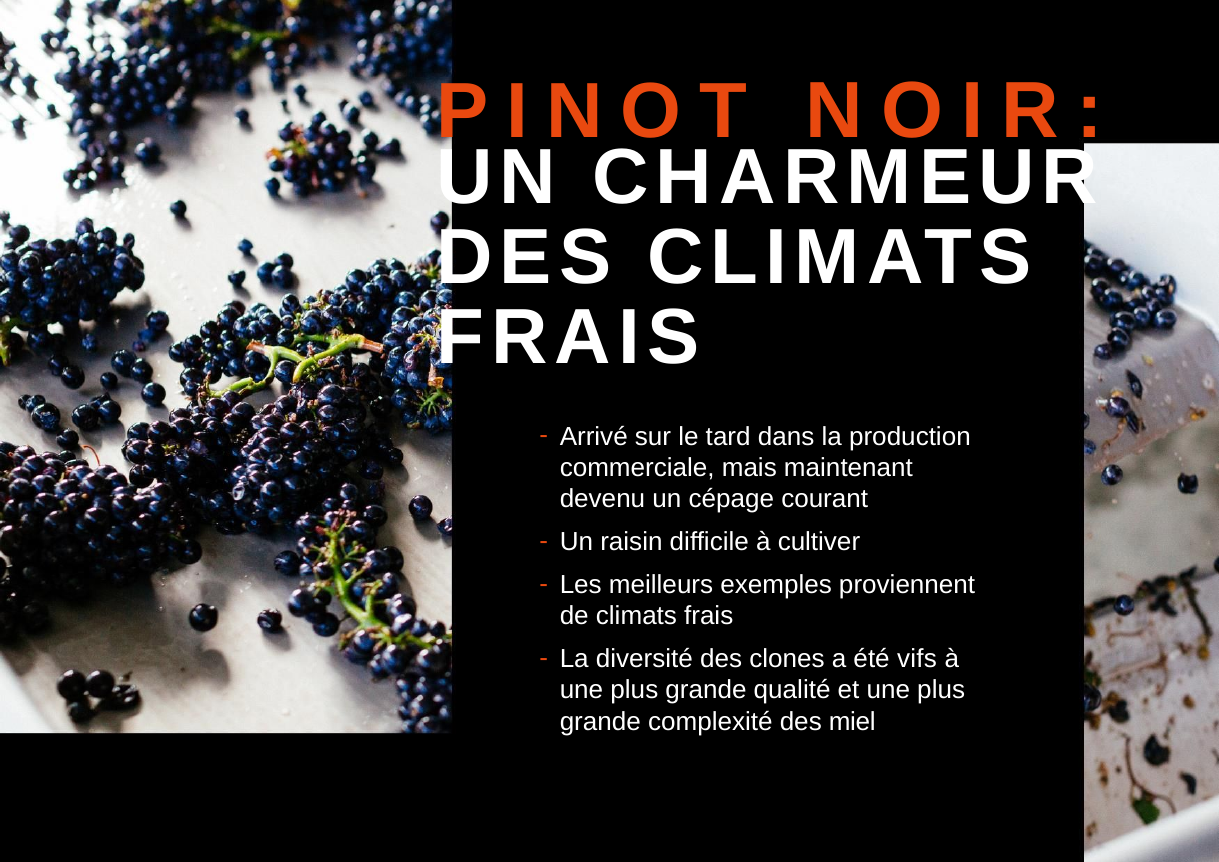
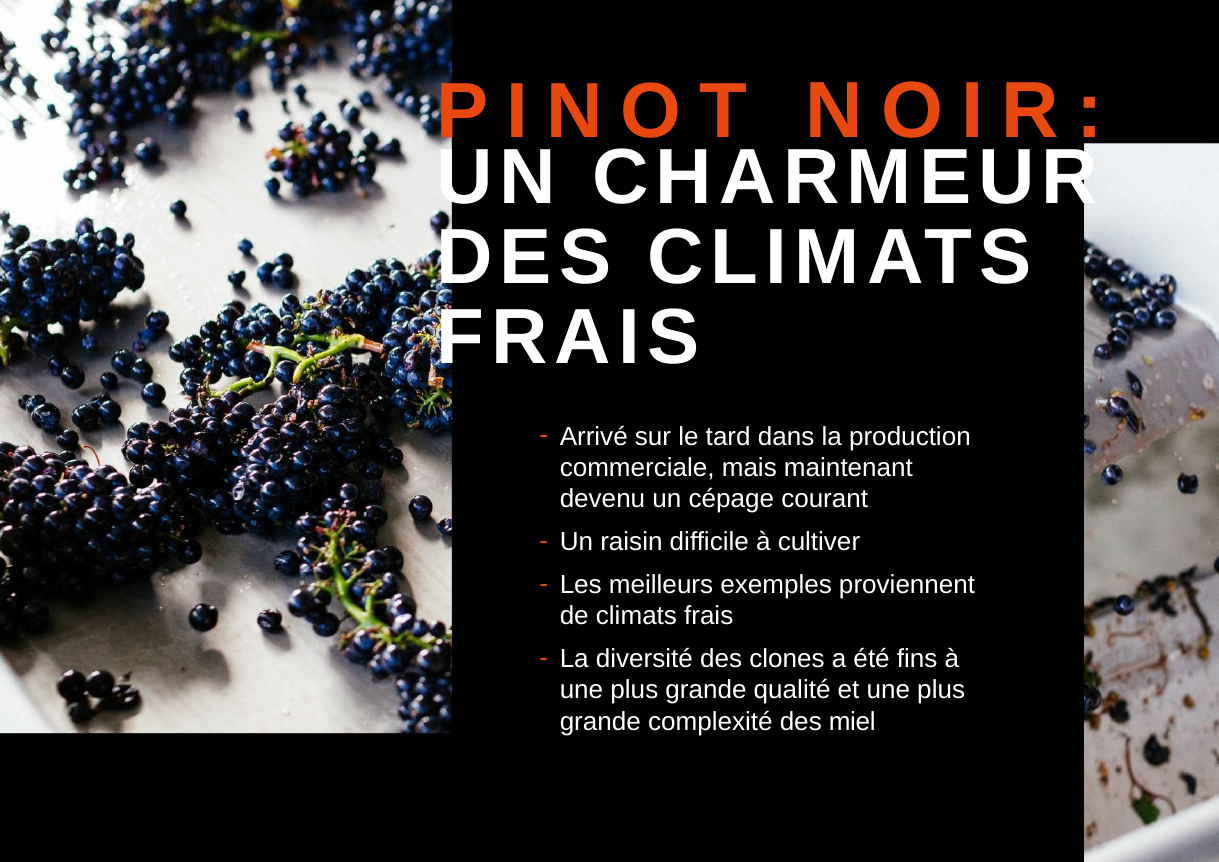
vifs: vifs -> fins
